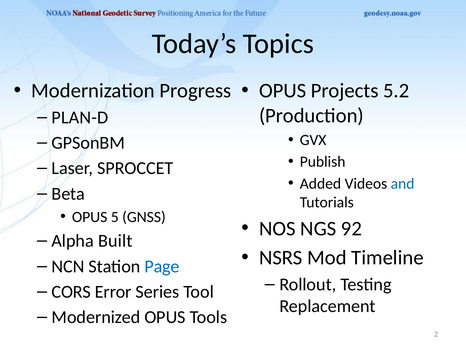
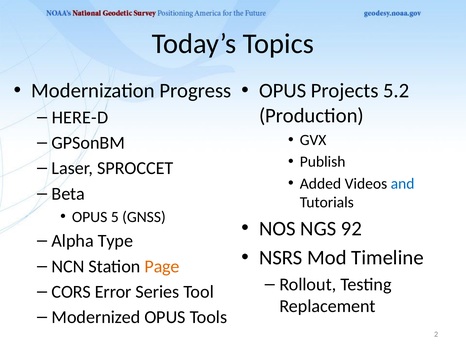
PLAN-D: PLAN-D -> HERE-D
Built: Built -> Type
Page colour: blue -> orange
